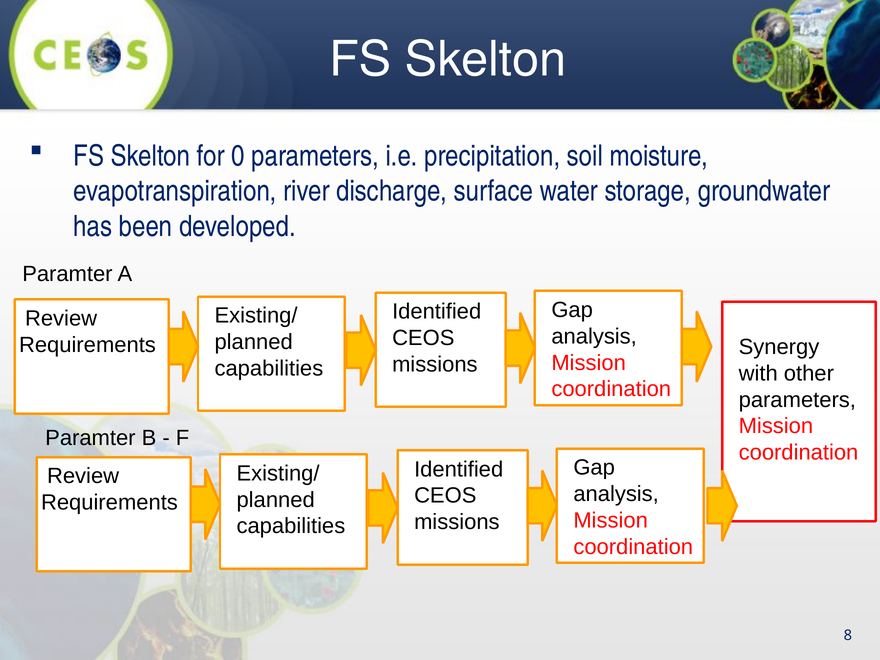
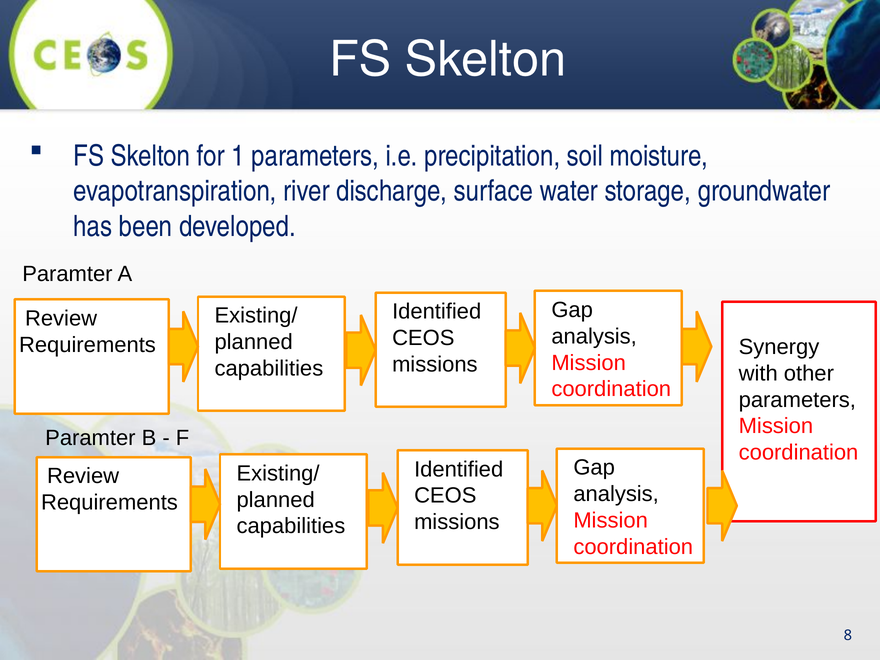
0: 0 -> 1
